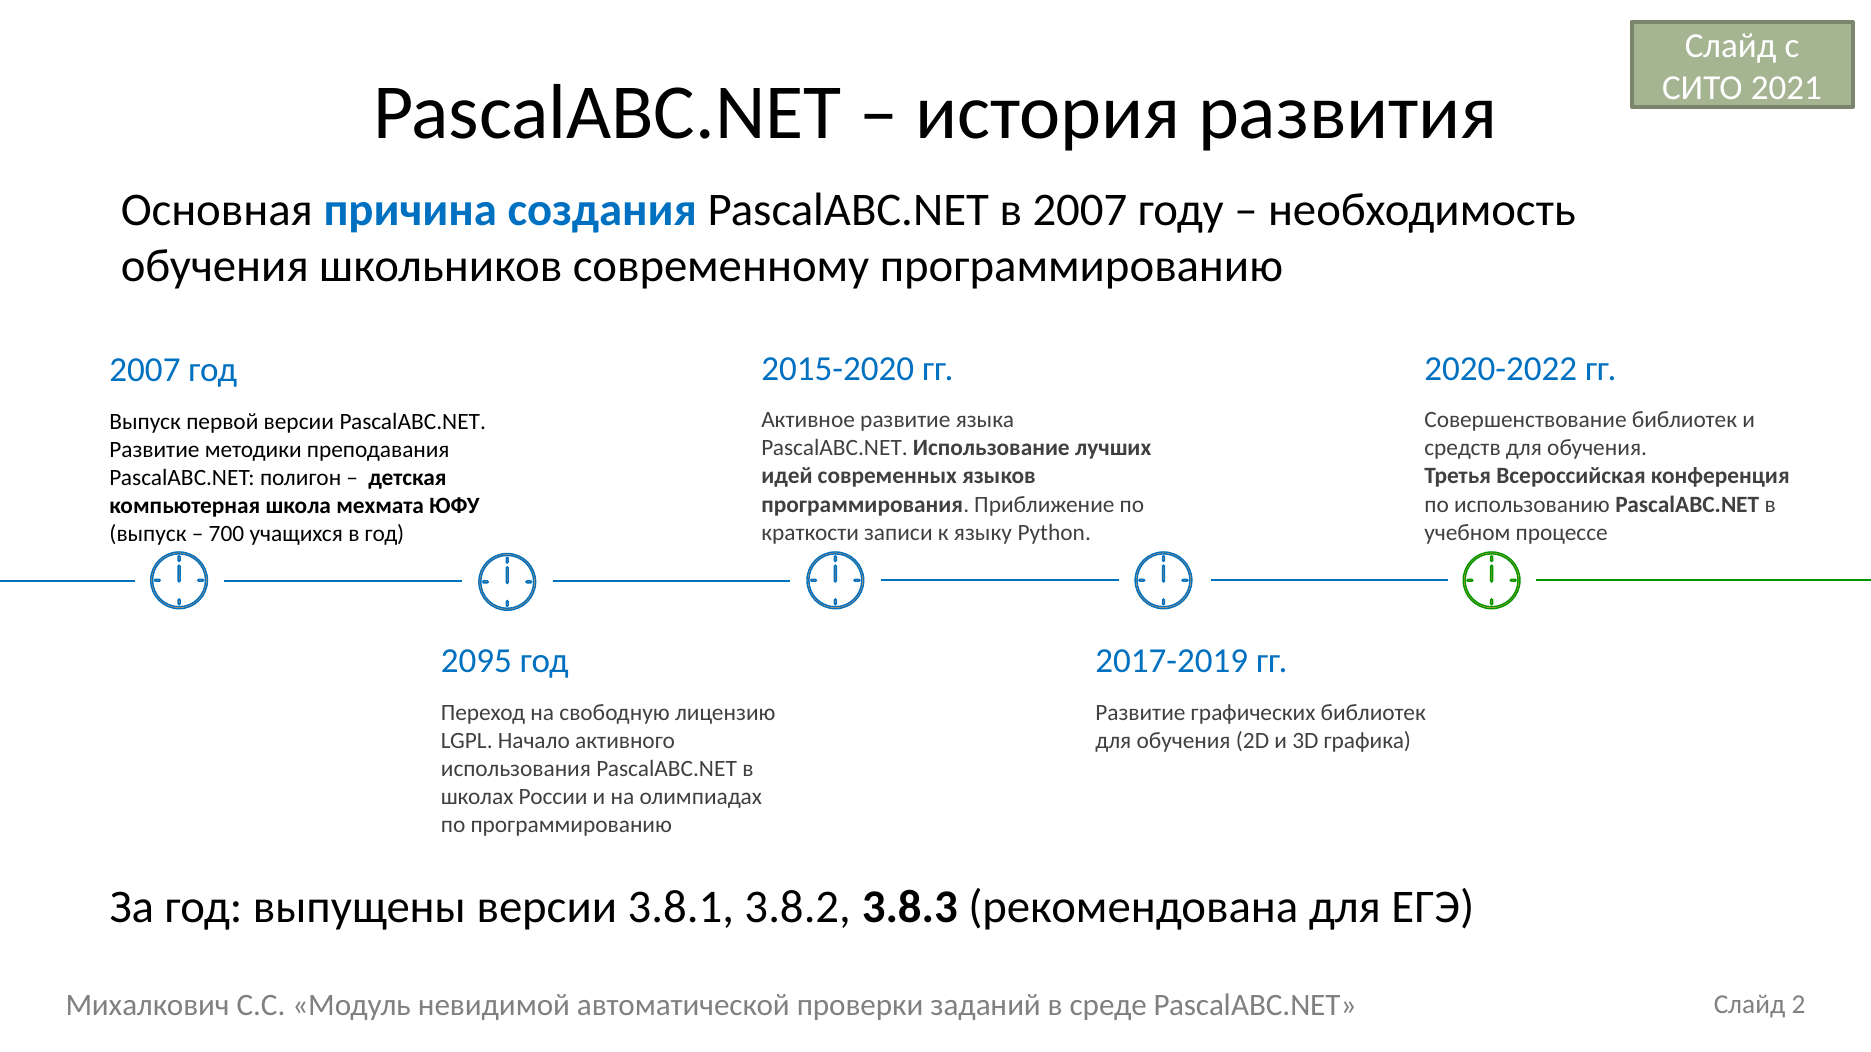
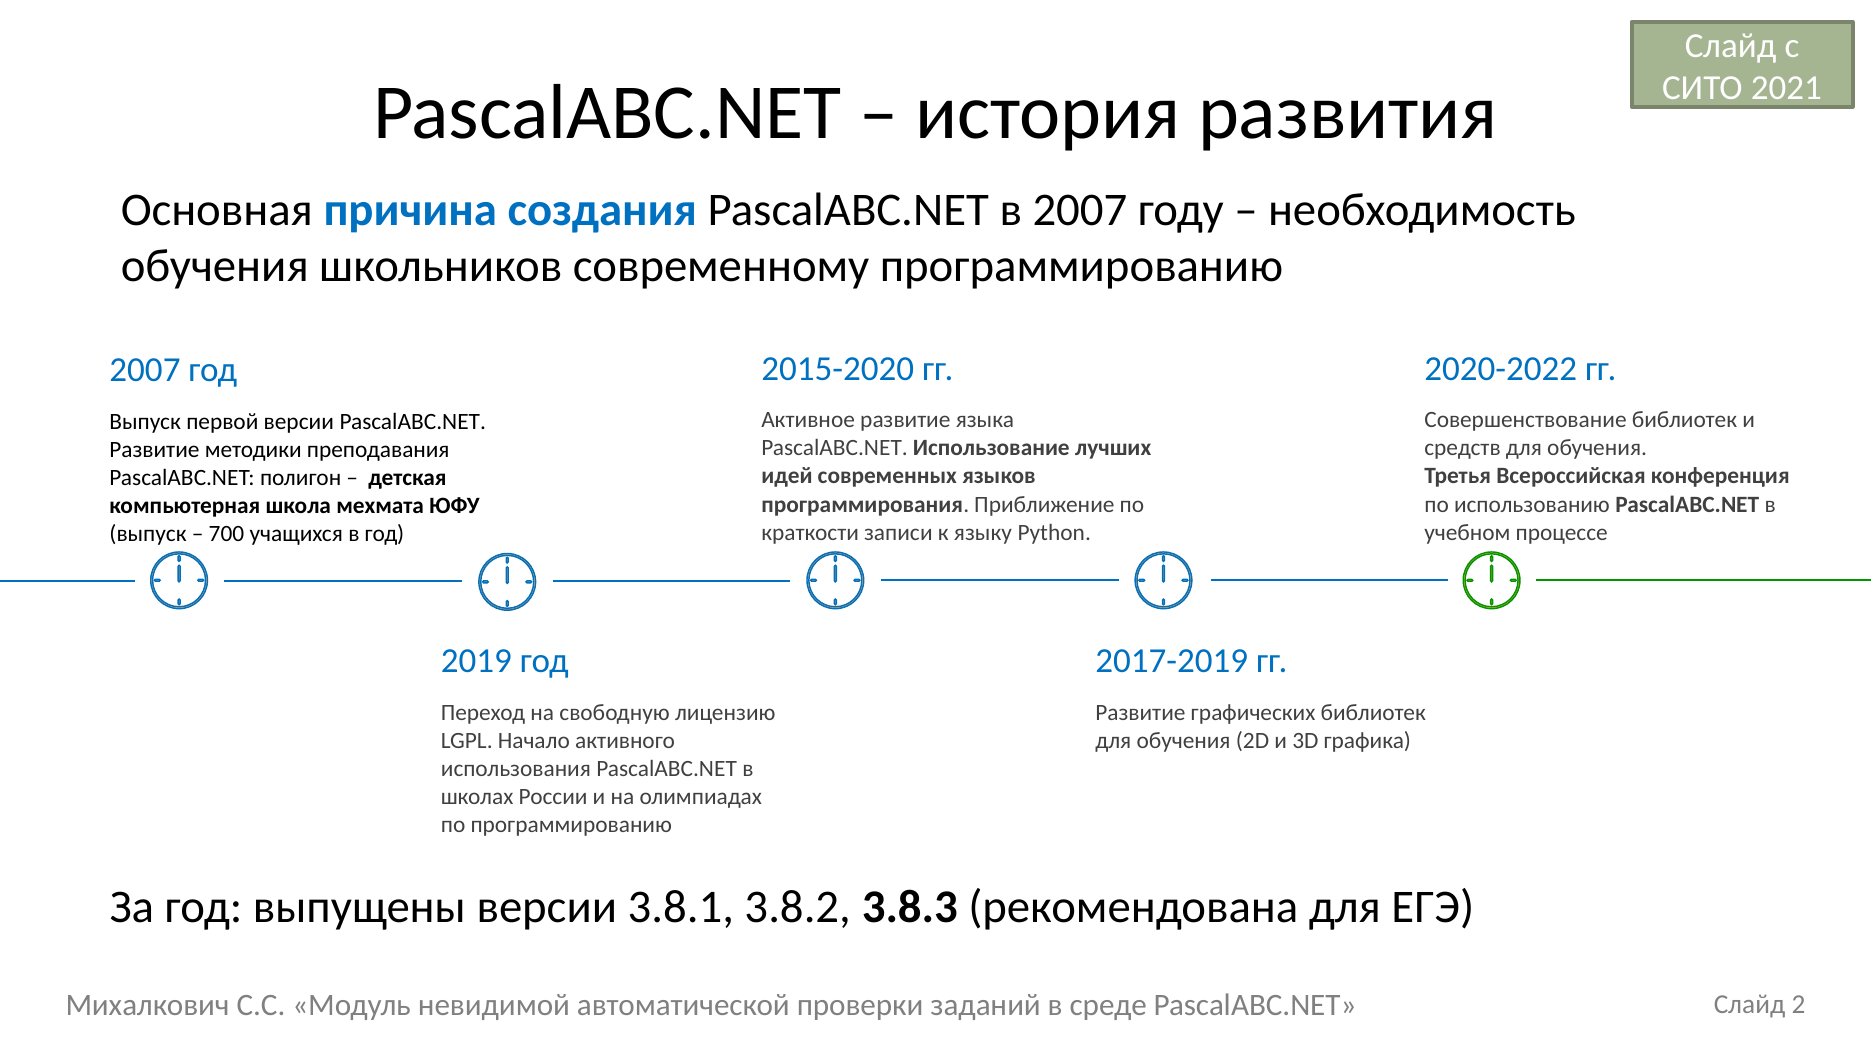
2095: 2095 -> 2019
